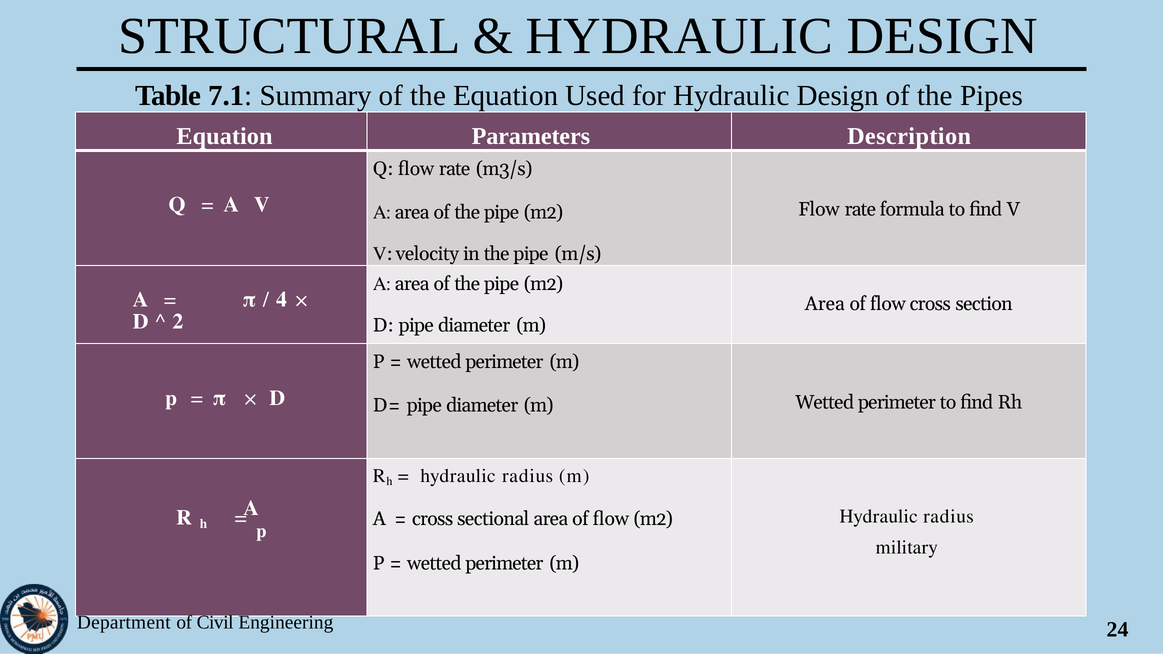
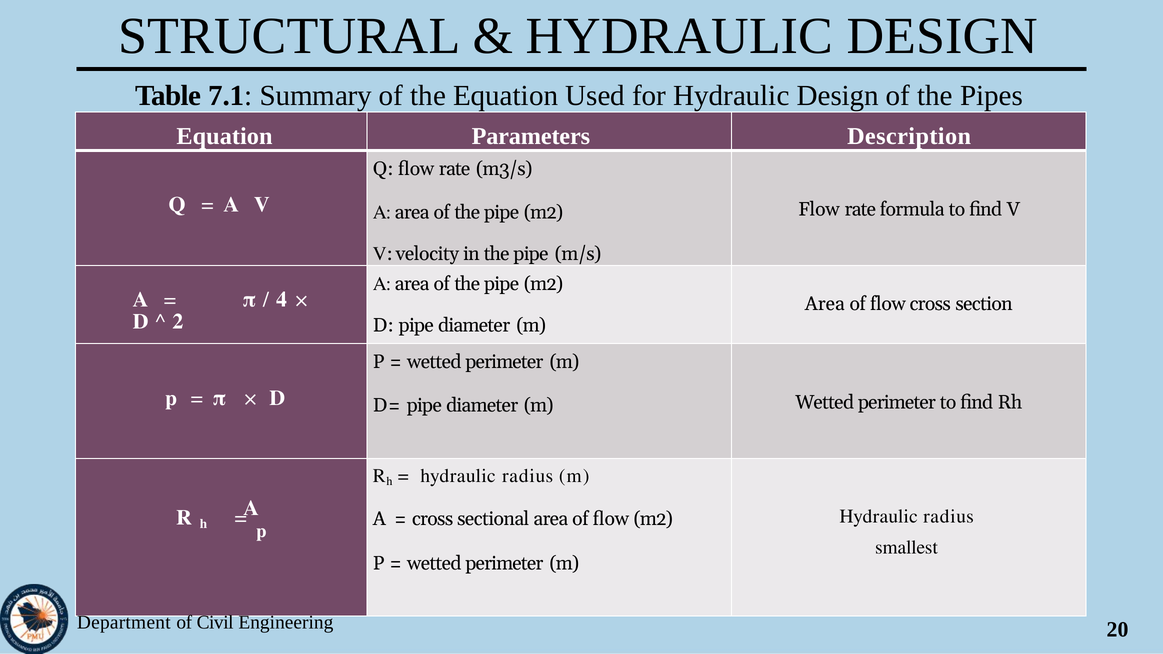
military: military -> smallest
24: 24 -> 20
